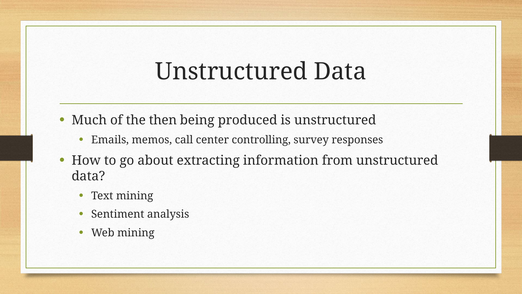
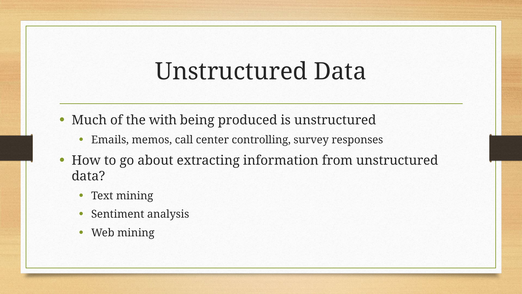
then: then -> with
